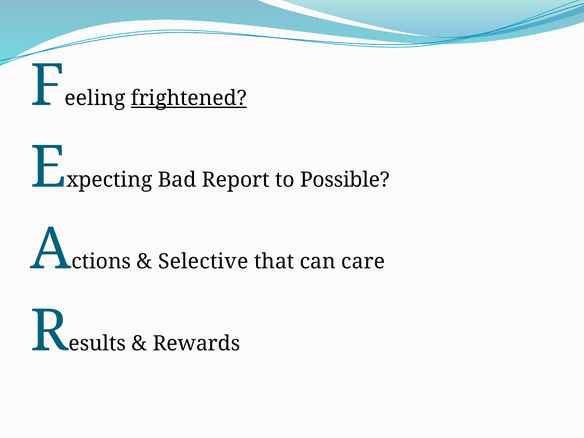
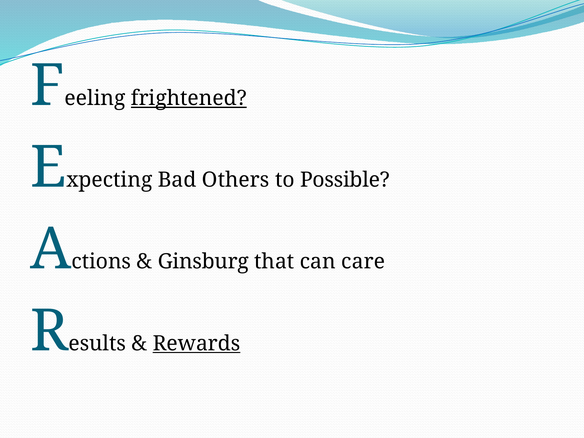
Report: Report -> Others
Selective: Selective -> Ginsburg
Rewards underline: none -> present
